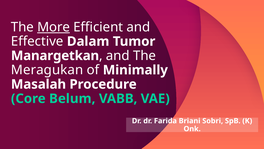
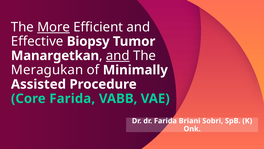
Dalam: Dalam -> Biopsy
and at (118, 56) underline: none -> present
Masalah: Masalah -> Assisted
Core Belum: Belum -> Farida
